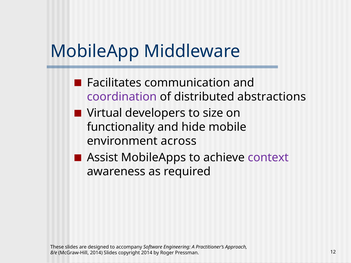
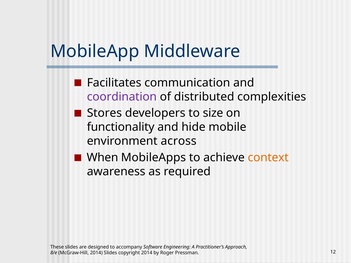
abstractions: abstractions -> complexities
Virtual: Virtual -> Stores
Assist: Assist -> When
context colour: purple -> orange
